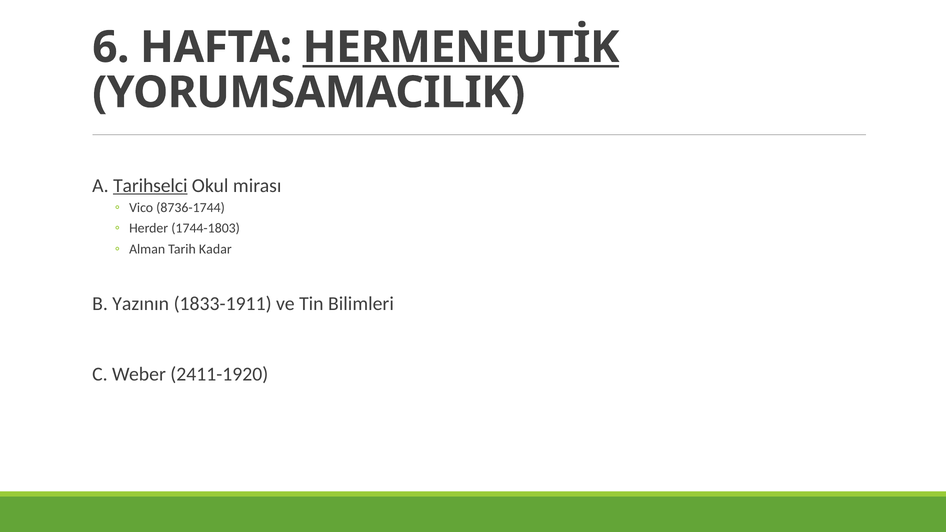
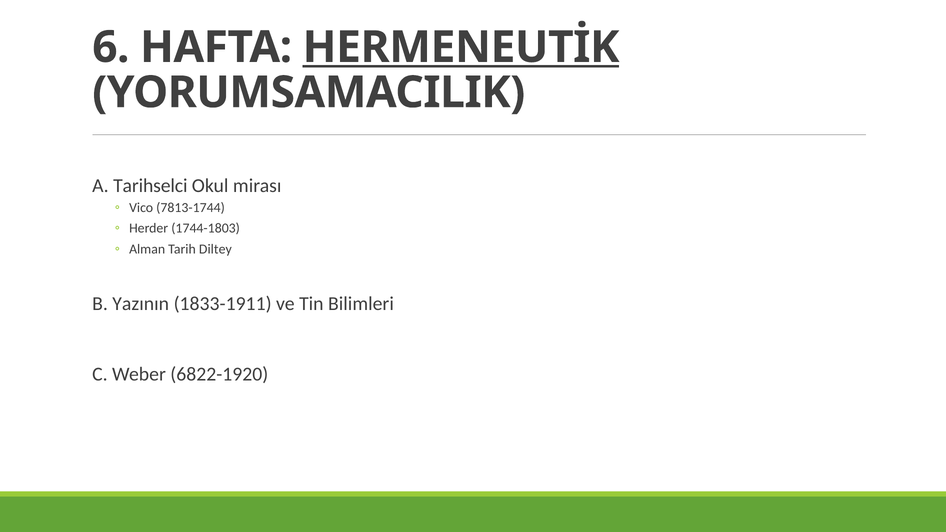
Tarihselci underline: present -> none
8736-1744: 8736-1744 -> 7813-1744
Kadar: Kadar -> Diltey
2411-1920: 2411-1920 -> 6822-1920
